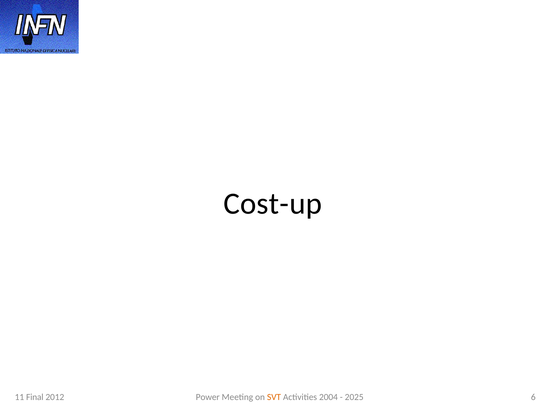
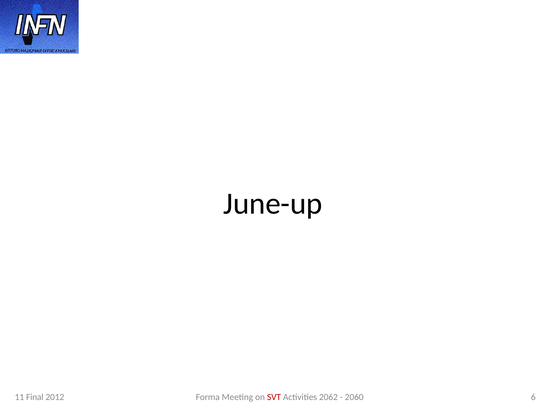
Cost-up: Cost-up -> June-up
Power: Power -> Forma
SVT colour: orange -> red
2004: 2004 -> 2062
2025: 2025 -> 2060
